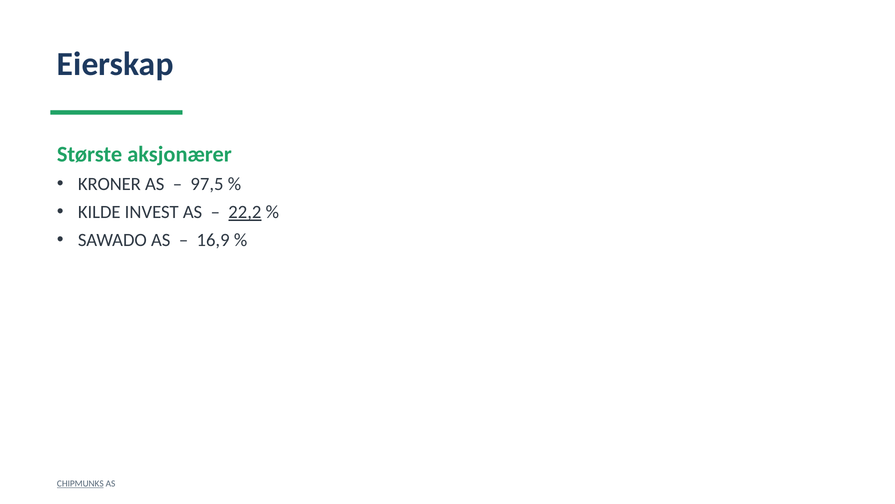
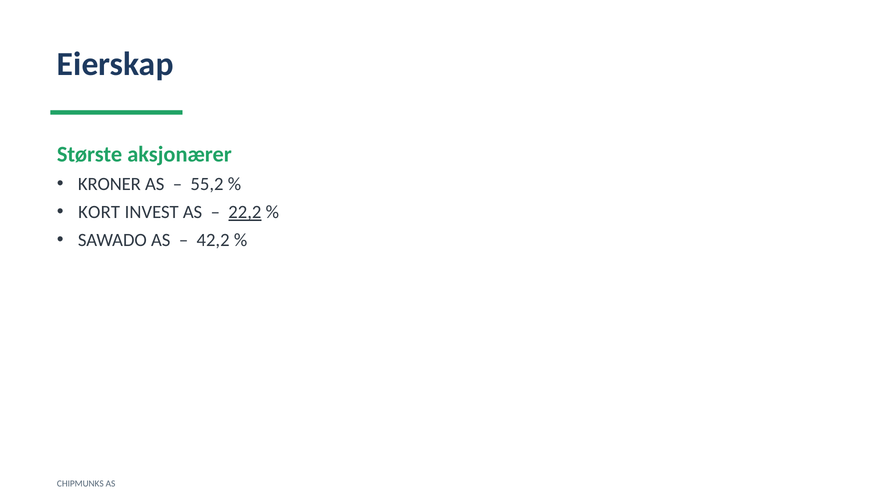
97,5: 97,5 -> 55,2
KILDE: KILDE -> KORT
16,9: 16,9 -> 42,2
CHIPMUNKS underline: present -> none
